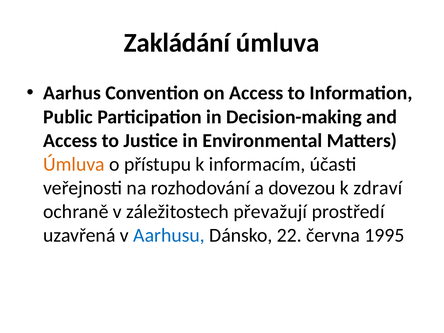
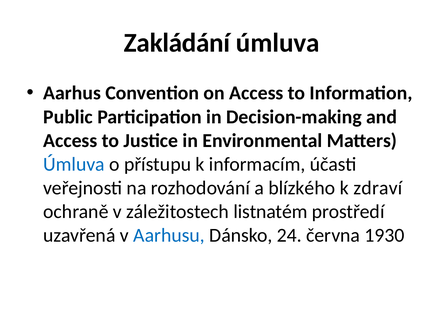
Úmluva at (74, 164) colour: orange -> blue
dovezou: dovezou -> blízkého
převažují: převažují -> listnatém
22: 22 -> 24
1995: 1995 -> 1930
